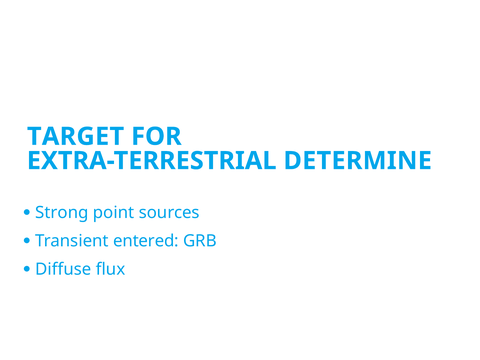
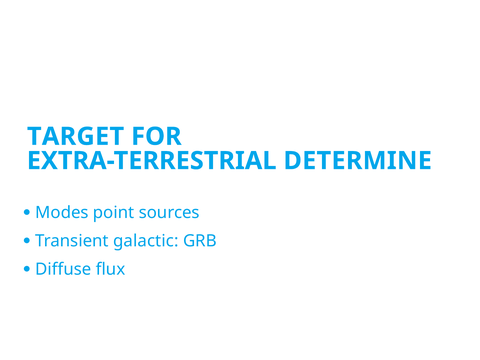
Strong: Strong -> Modes
entered: entered -> galactic
